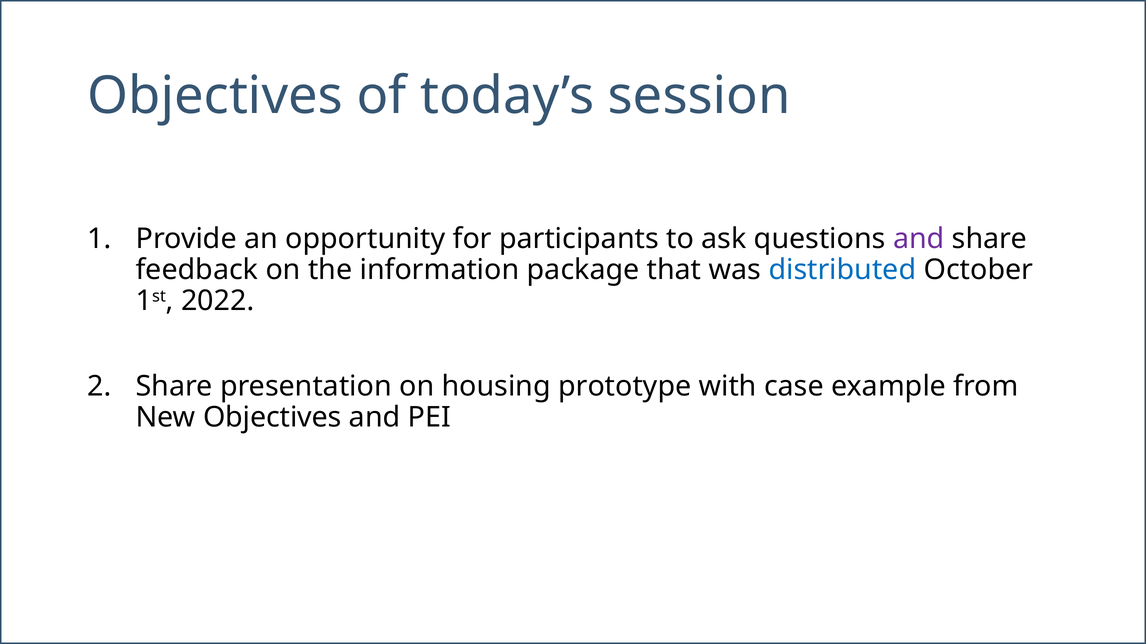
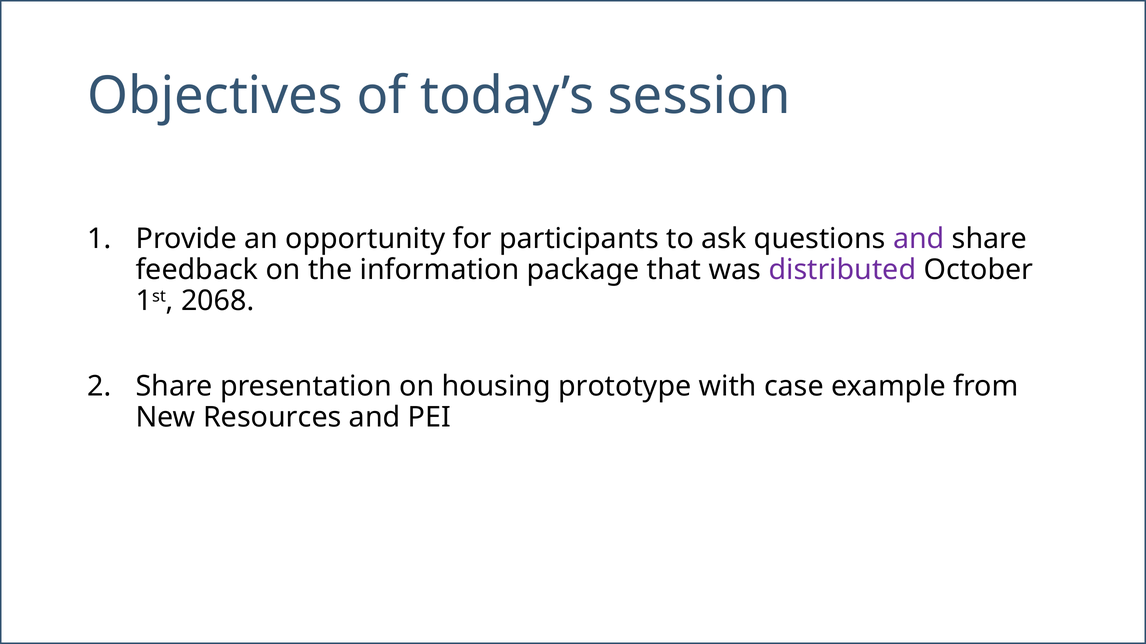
distributed colour: blue -> purple
2022: 2022 -> 2068
New Objectives: Objectives -> Resources
